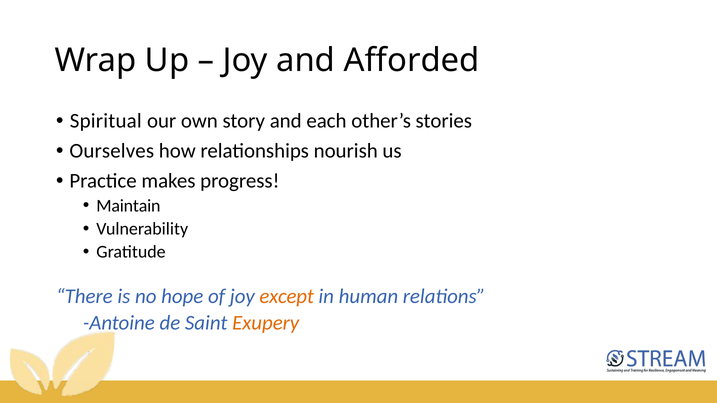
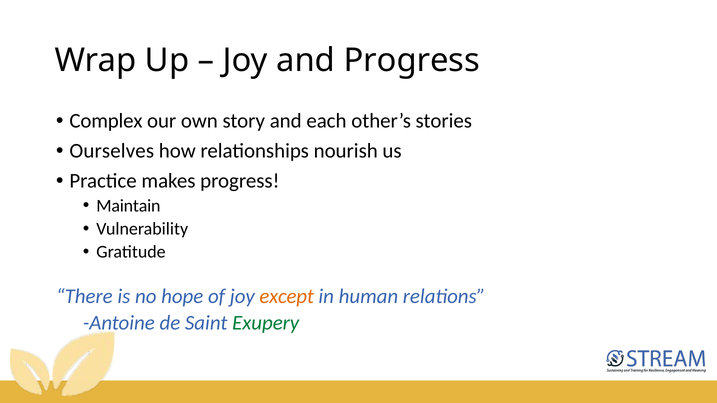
and Afforded: Afforded -> Progress
Spiritual: Spiritual -> Complex
Exupery colour: orange -> green
